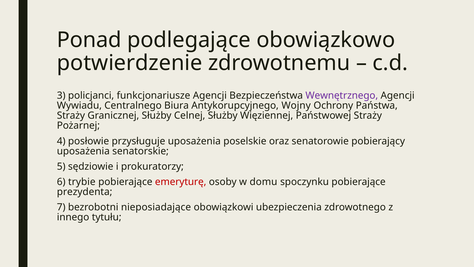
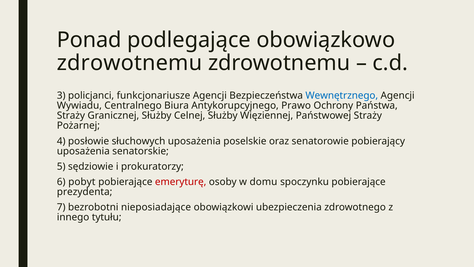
potwierdzenie at (130, 63): potwierdzenie -> zdrowotnemu
Wewnętrznego colour: purple -> blue
Wojny: Wojny -> Prawo
przysługuje: przysługuje -> słuchowych
trybie: trybie -> pobyt
